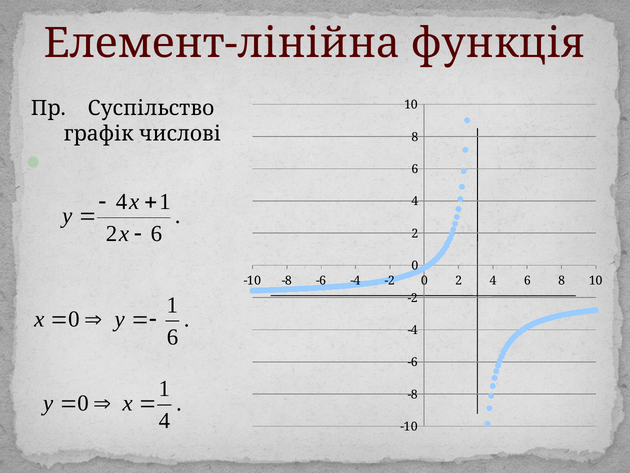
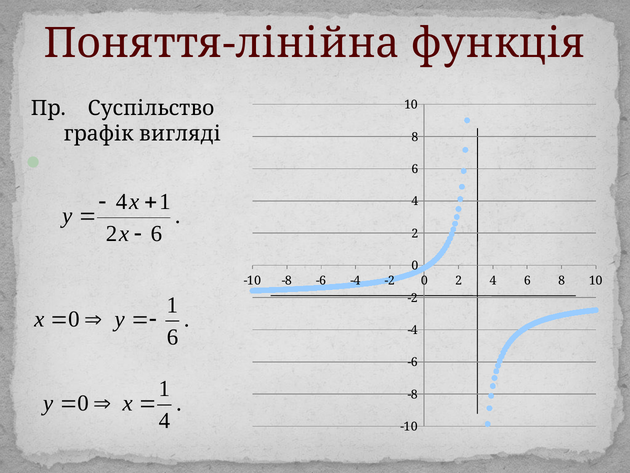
Елемент-лінійна: Елемент-лінійна -> Поняття-лінійна
числові: числові -> вигляді
